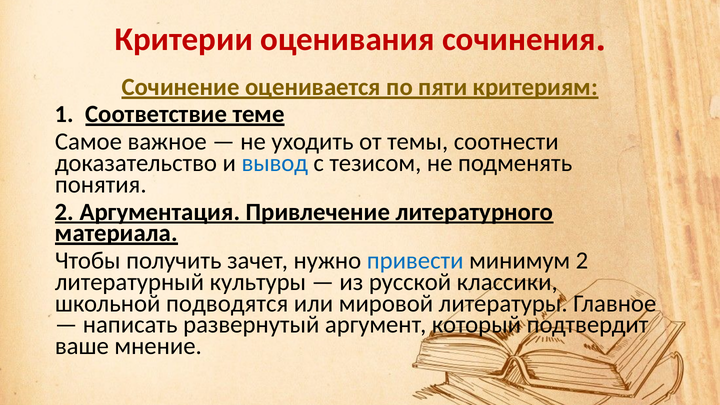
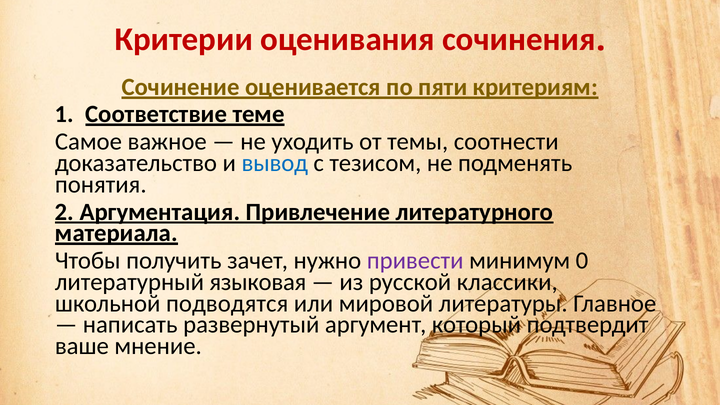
привести colour: blue -> purple
минимум 2: 2 -> 0
культуры: культуры -> языковая
